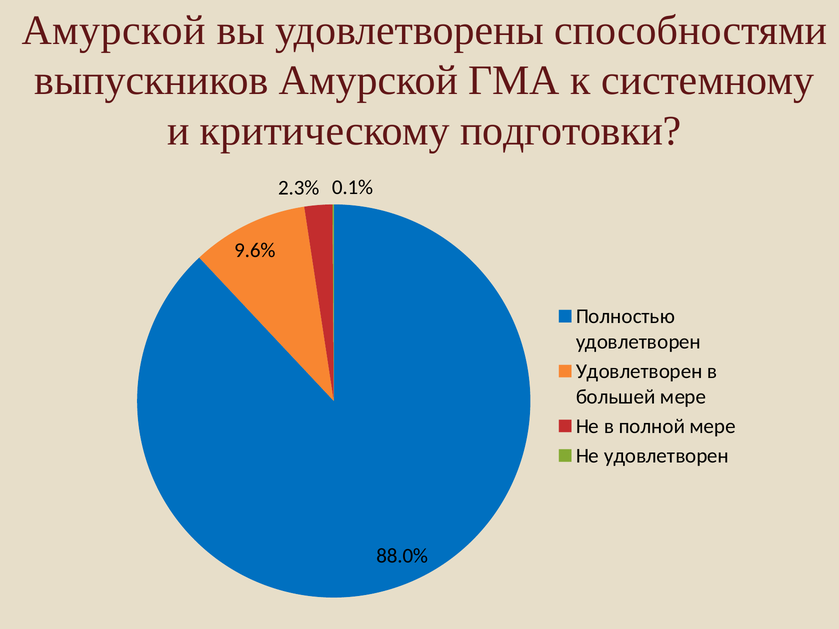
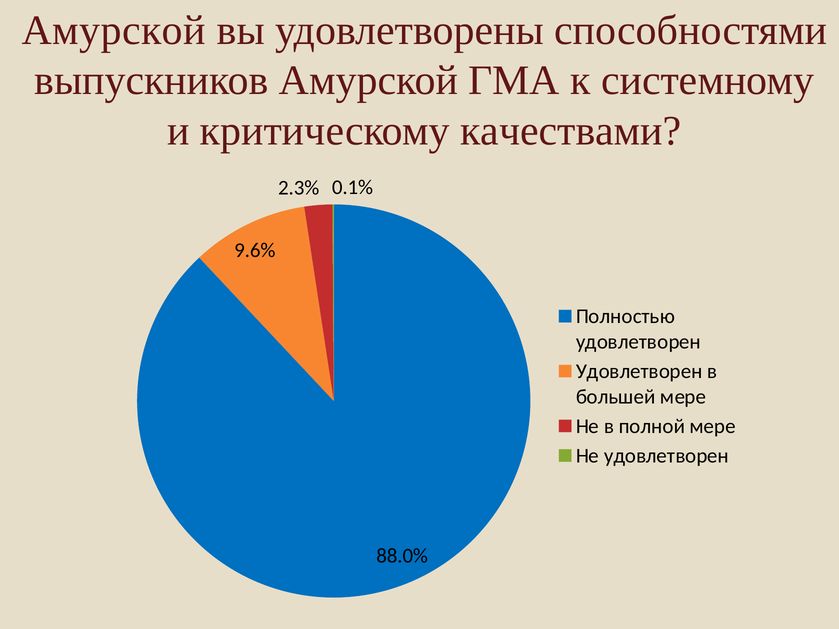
подготовки: подготовки -> качествами
